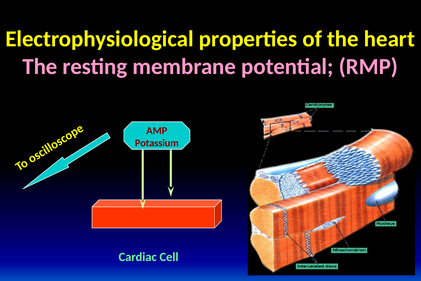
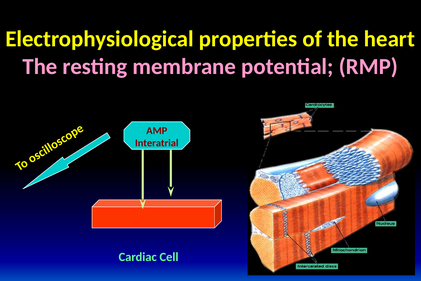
Potassium: Potassium -> Interatrial
